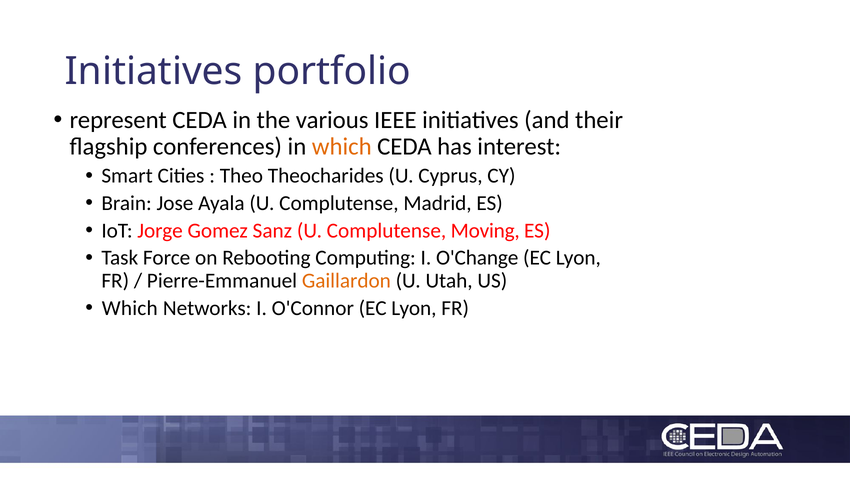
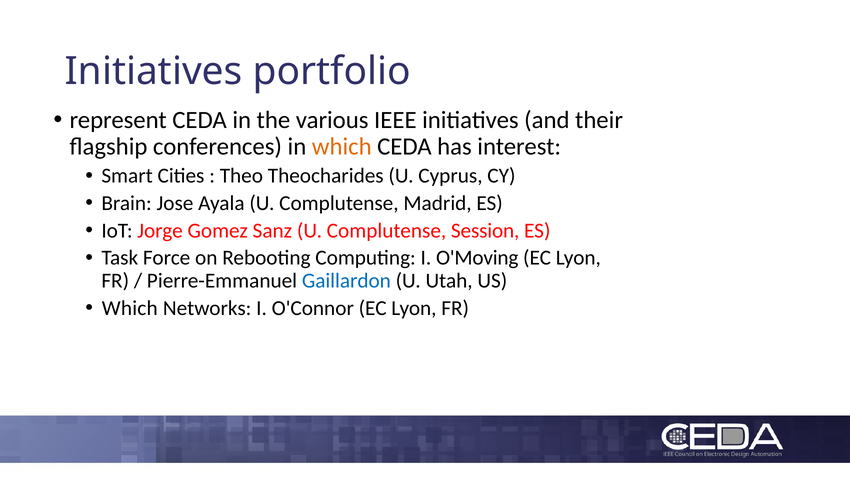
Moving: Moving -> Session
O'Change: O'Change -> O'Moving
Gaillardon colour: orange -> blue
